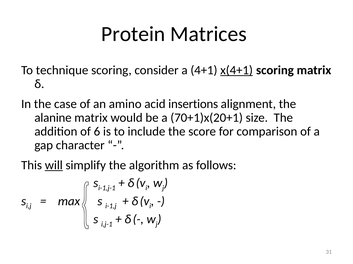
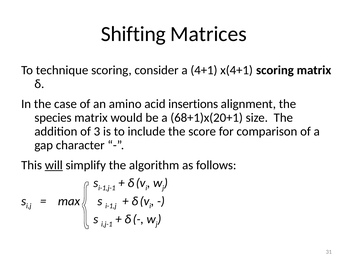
Protein: Protein -> Shifting
x(4+1 underline: present -> none
alanine: alanine -> species
70+1)x(20+1: 70+1)x(20+1 -> 68+1)x(20+1
6: 6 -> 3
